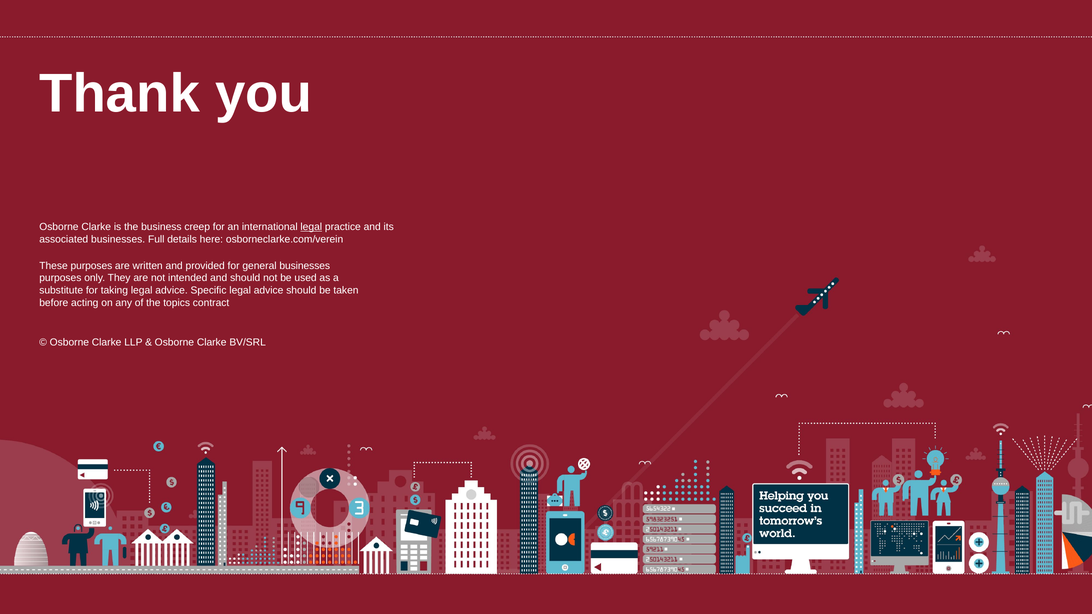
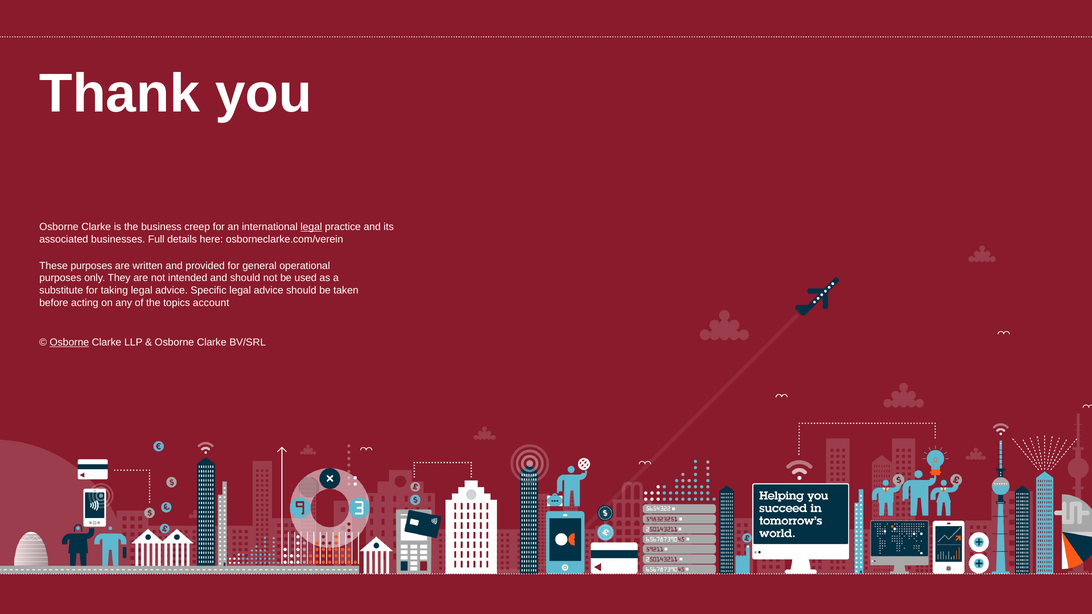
general businesses: businesses -> operational
contract: contract -> account
Osborne at (69, 342) underline: none -> present
